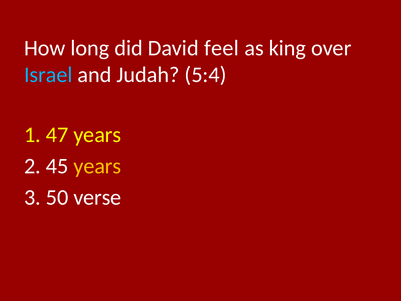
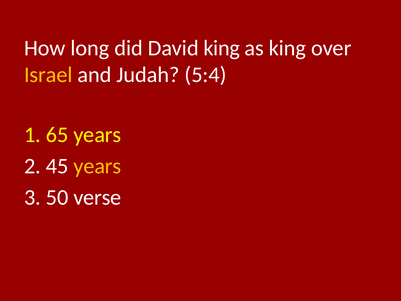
David feel: feel -> king
Israel colour: light blue -> yellow
47: 47 -> 65
